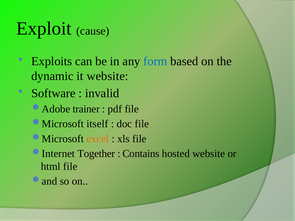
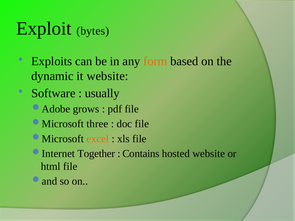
cause: cause -> bytes
form colour: blue -> orange
invalid: invalid -> usually
trainer: trainer -> grows
itself: itself -> three
